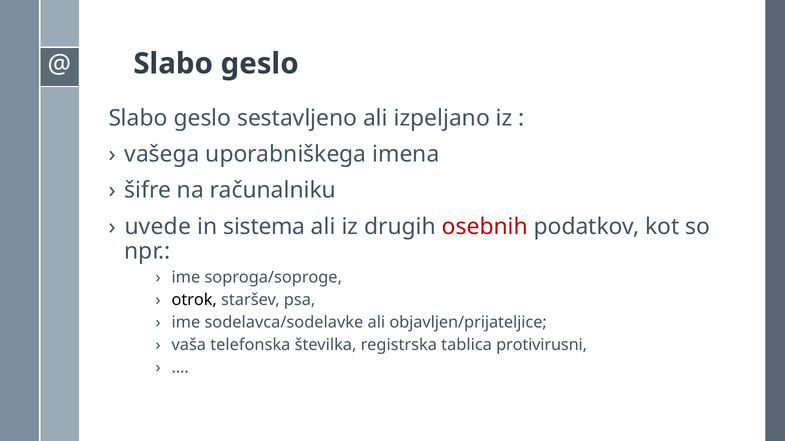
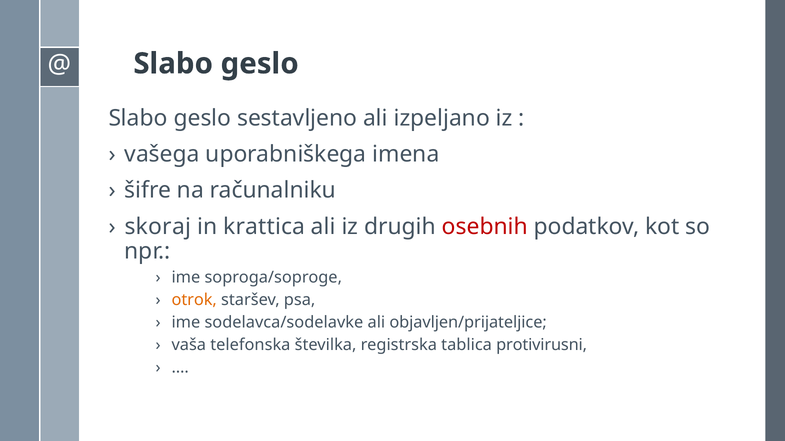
uvede: uvede -> skoraj
sistema: sistema -> krattica
otrok colour: black -> orange
